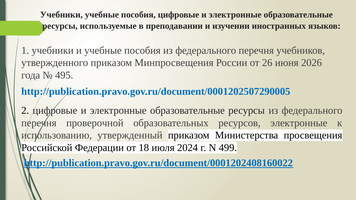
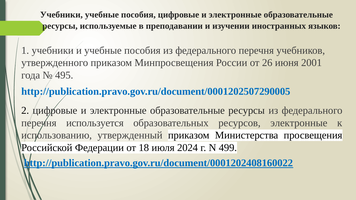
2026: 2026 -> 2001
проверочной: проверочной -> используется
